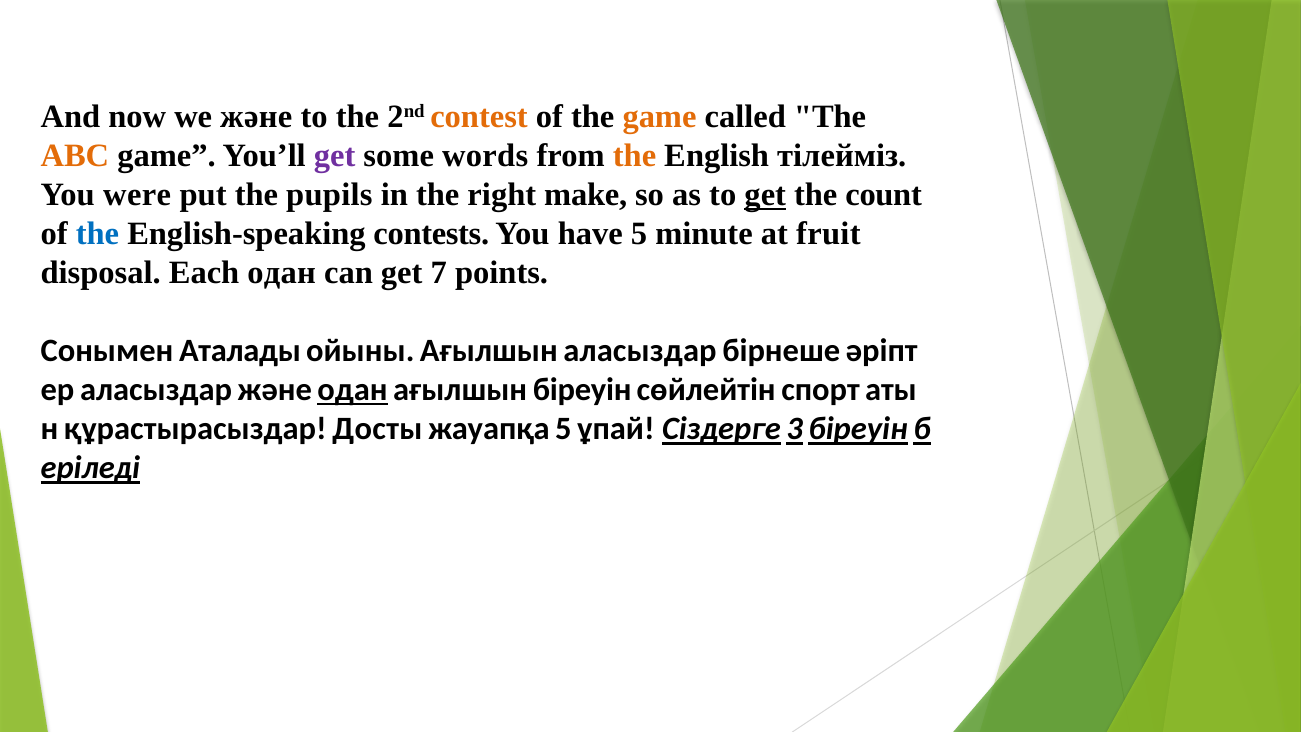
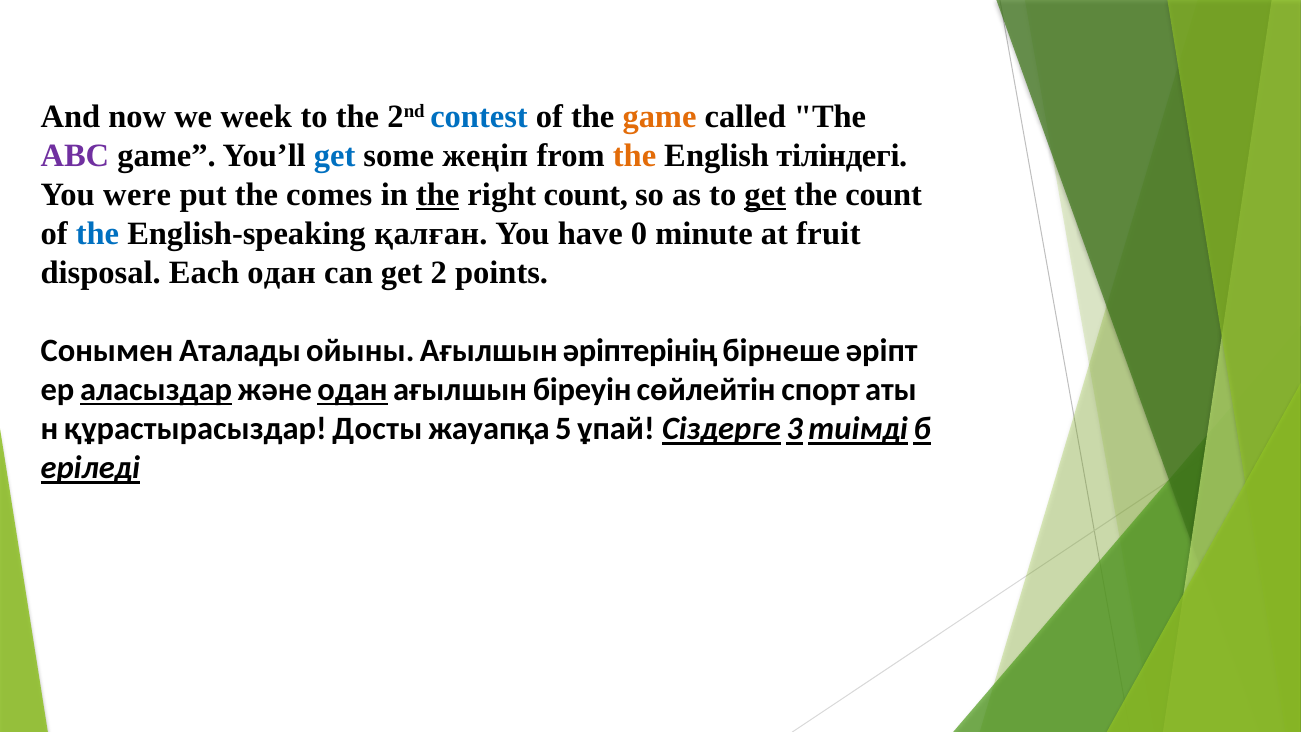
we және: және -> week
contest colour: orange -> blue
ABC colour: orange -> purple
get at (335, 156) colour: purple -> blue
words: words -> жеңіп
тілейміз: тілейміз -> тіліндегі
pupils: pupils -> comes
the at (438, 195) underline: none -> present
right make: make -> count
contests: contests -> қалған
have 5: 5 -> 0
7: 7 -> 2
Ағылшын аласыздар: аласыздар -> әріптерінің
аласыздар at (156, 390) underline: none -> present
3 біреуін: біреуін -> тиімді
